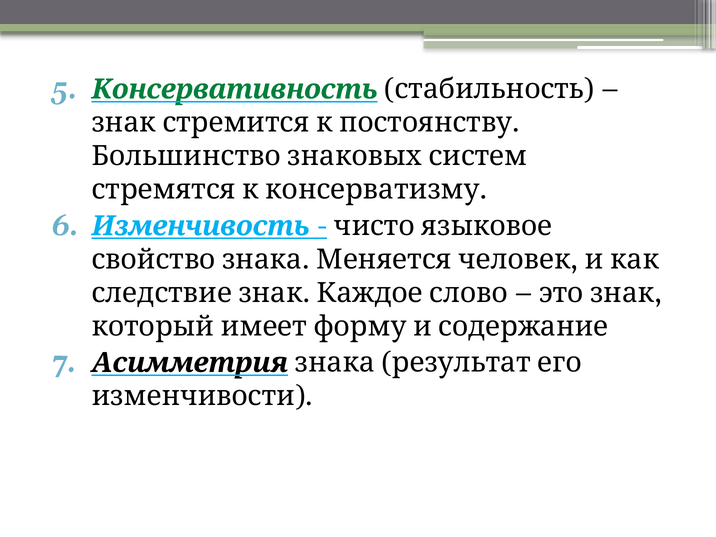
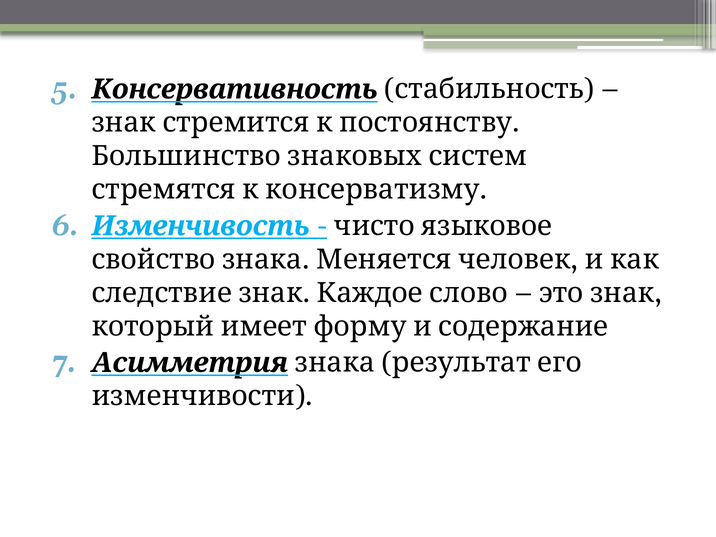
Консервативность colour: green -> black
